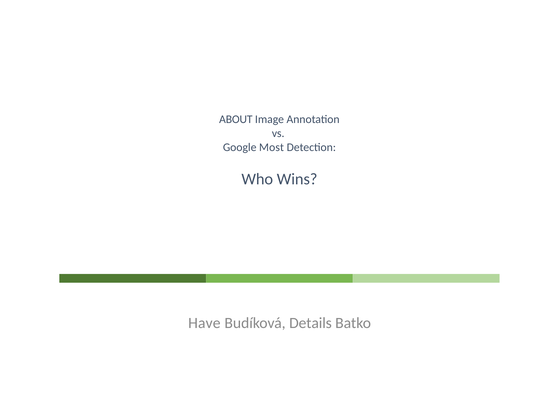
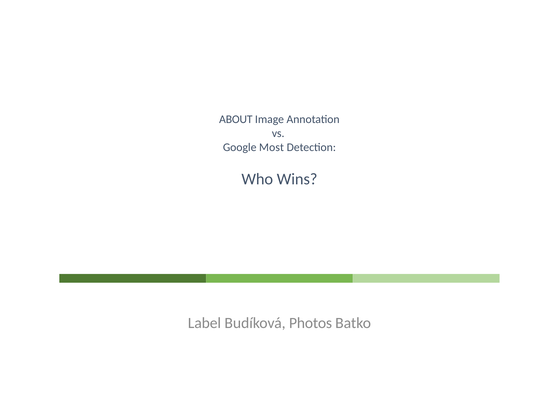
Have: Have -> Label
Details: Details -> Photos
